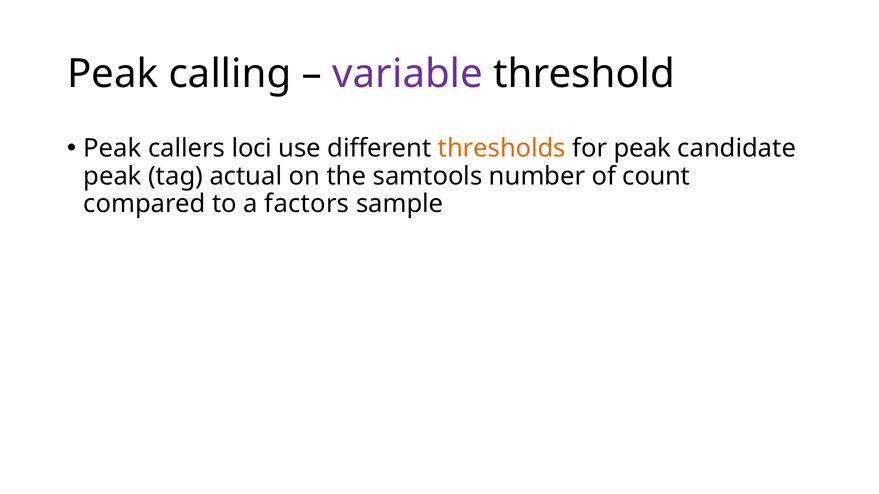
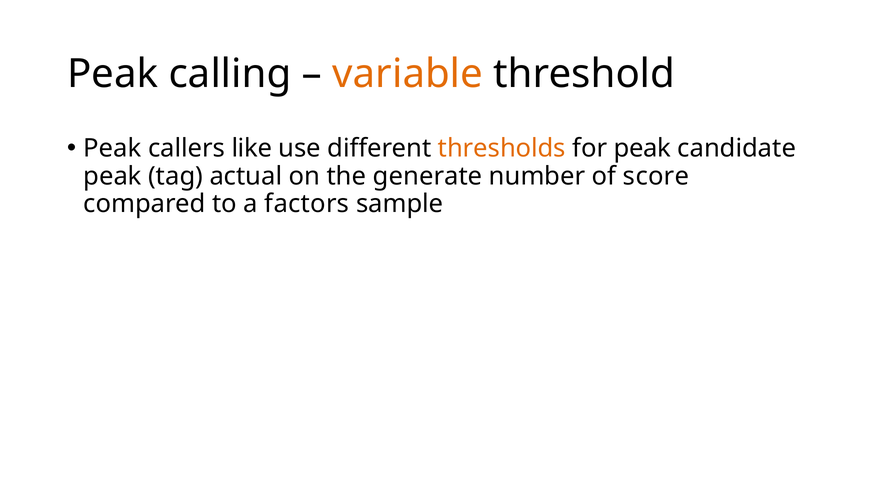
variable colour: purple -> orange
loci: loci -> like
samtools: samtools -> generate
count: count -> score
